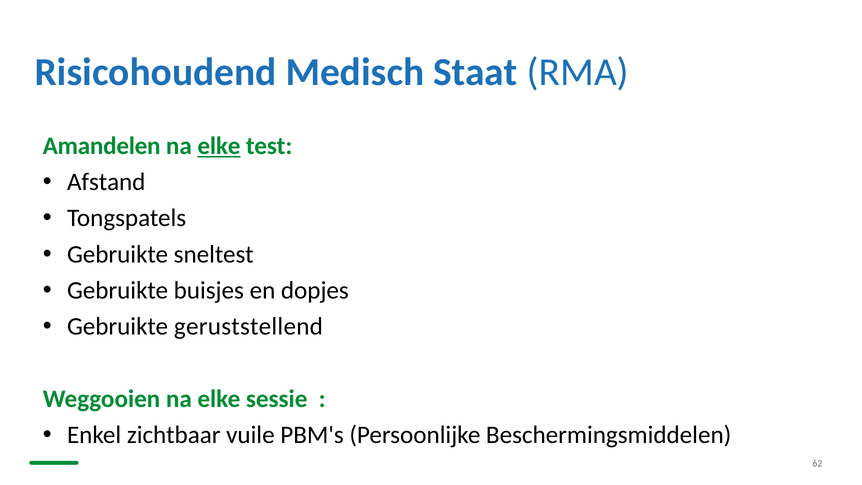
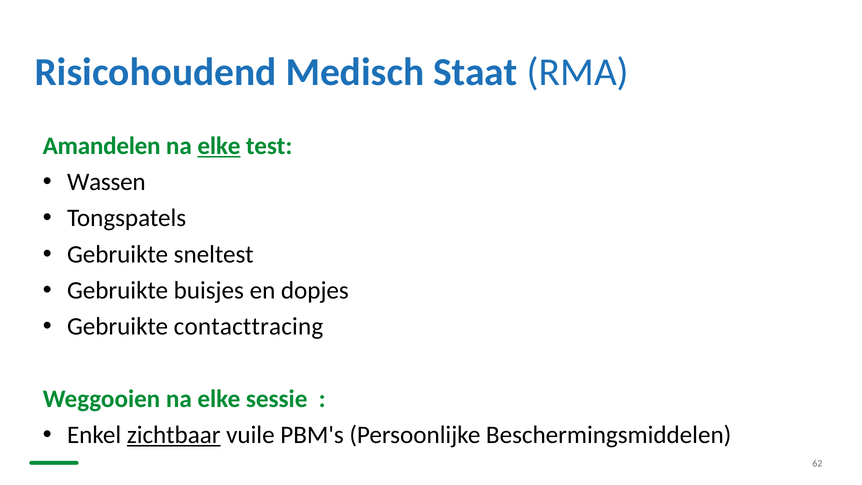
Afstand: Afstand -> Wassen
geruststellend: geruststellend -> contacttracing
zichtbaar underline: none -> present
